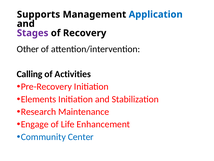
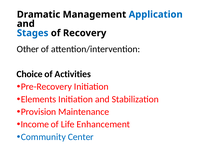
Supports: Supports -> Dramatic
Stages colour: purple -> blue
Calling: Calling -> Choice
Research: Research -> Provision
Engage: Engage -> Income
